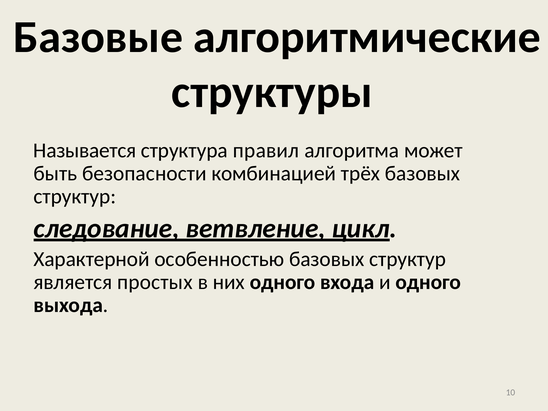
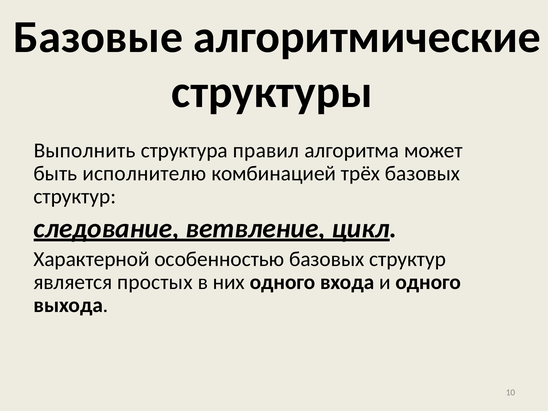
Называется: Называется -> Выполнить
безопасности: безопасности -> исполнителю
